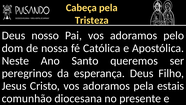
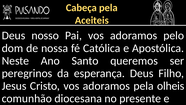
Tristeza: Tristeza -> Aceiteis
estais: estais -> olheis
